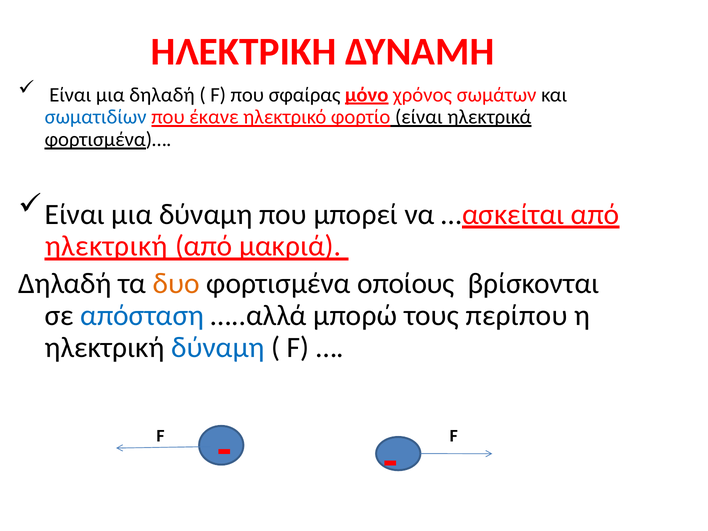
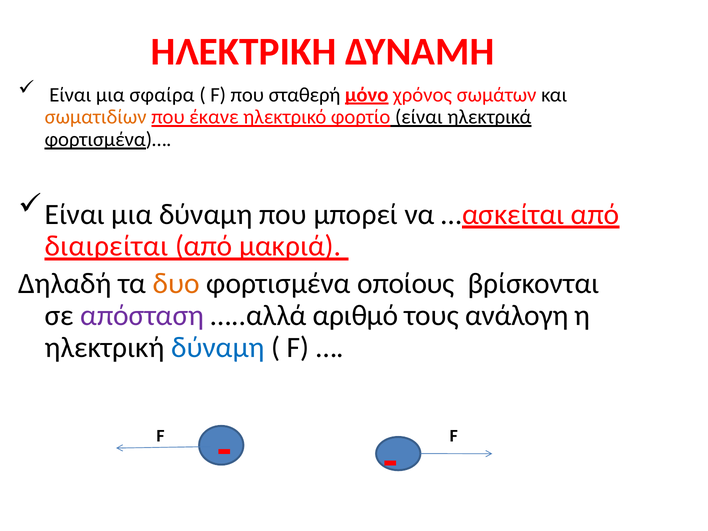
μια δηλαδή: δηλαδή -> σφαίρα
σφαίρας: σφαίρας -> σταθερή
σωματιδίων colour: blue -> orange
ηλεκτρική at (106, 246): ηλεκτρική -> διαιρείται
απόσταση colour: blue -> purple
μπορώ: μπορώ -> αριθμό
περίπου: περίπου -> ανάλογη
